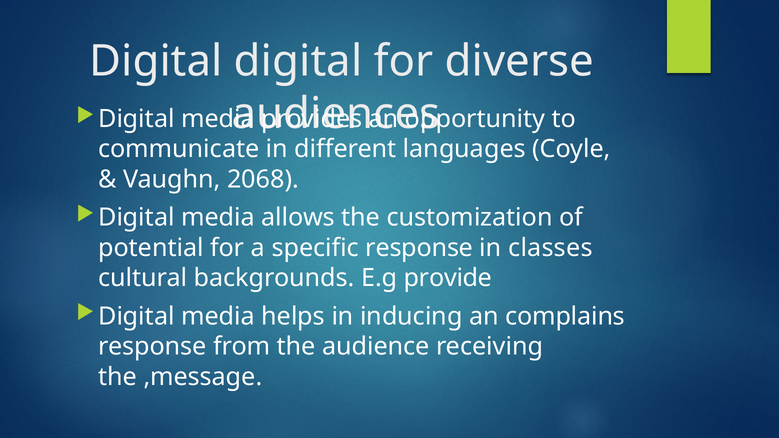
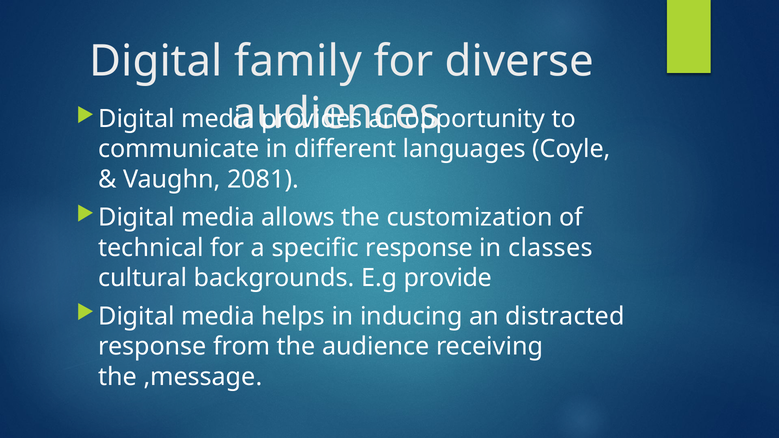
Digital digital: digital -> family
2068: 2068 -> 2081
potential: potential -> technical
complains: complains -> distracted
